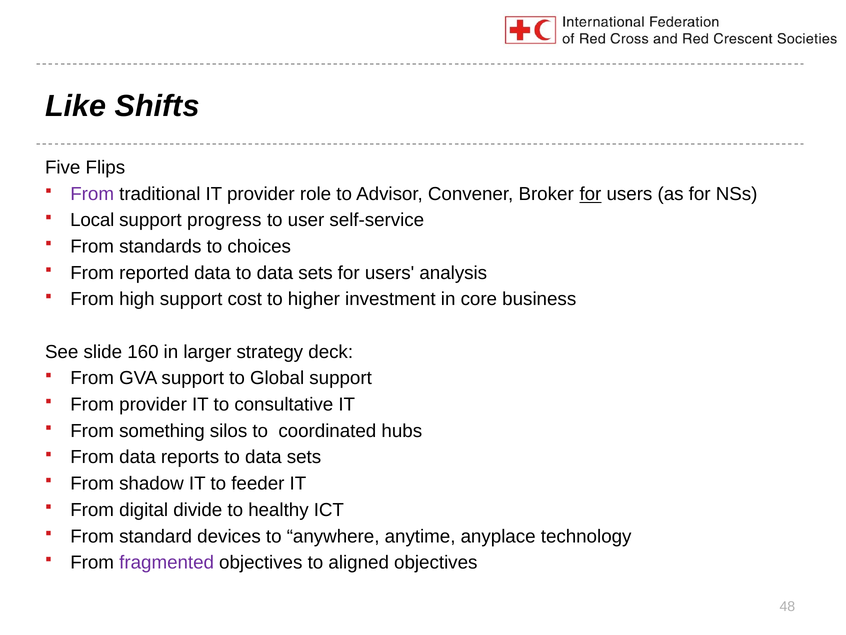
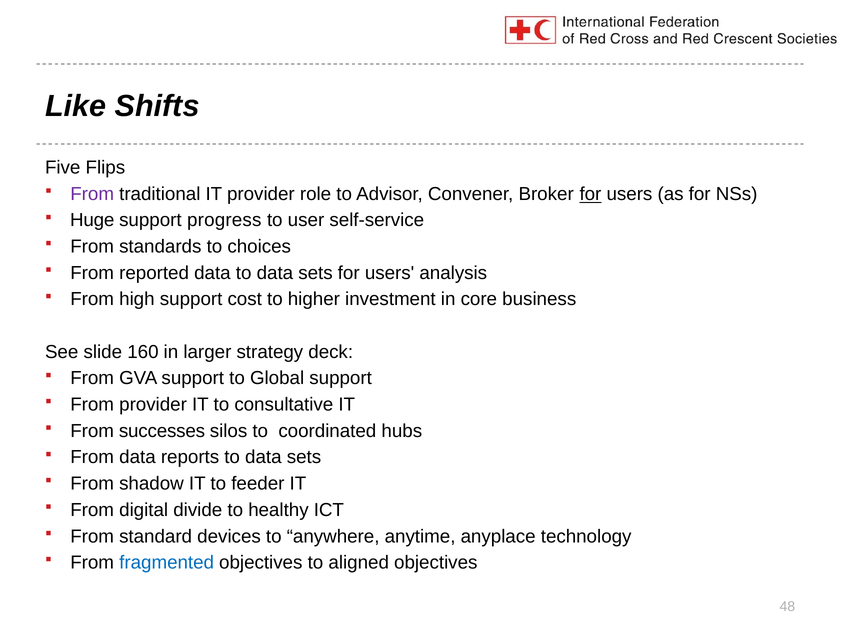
Local: Local -> Huge
something: something -> successes
fragmented colour: purple -> blue
